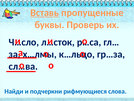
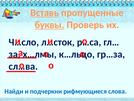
буквы underline: none -> present
